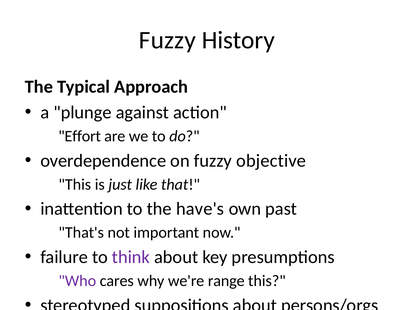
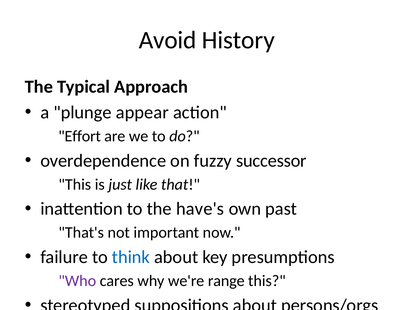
Fuzzy at (167, 40): Fuzzy -> Avoid
against: against -> appear
objective: objective -> successor
think colour: purple -> blue
